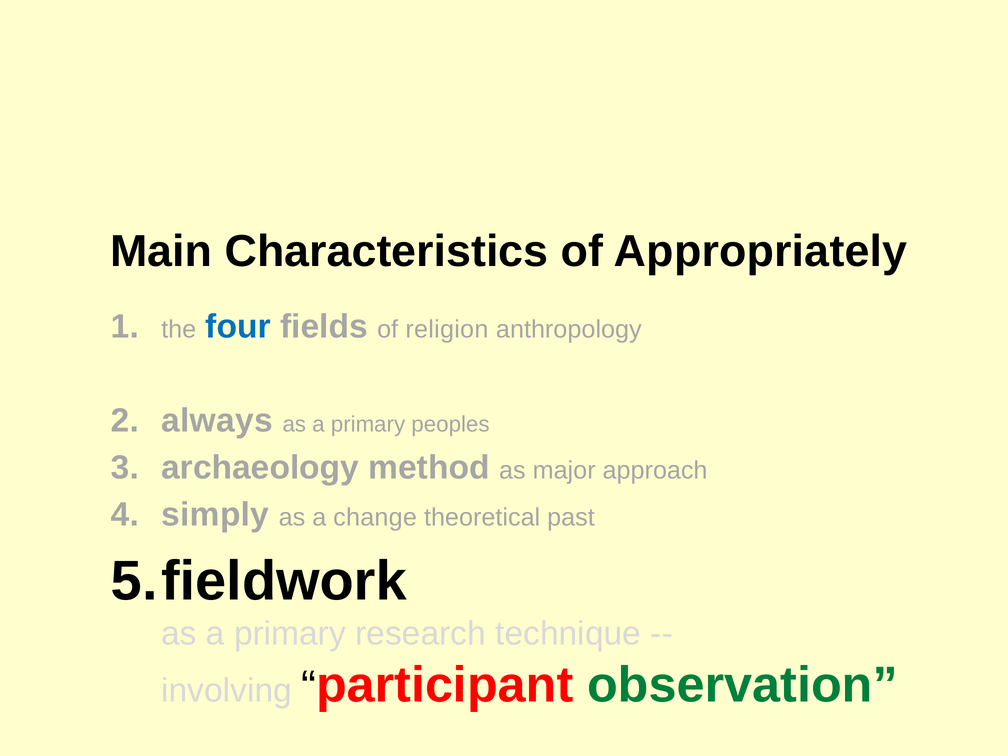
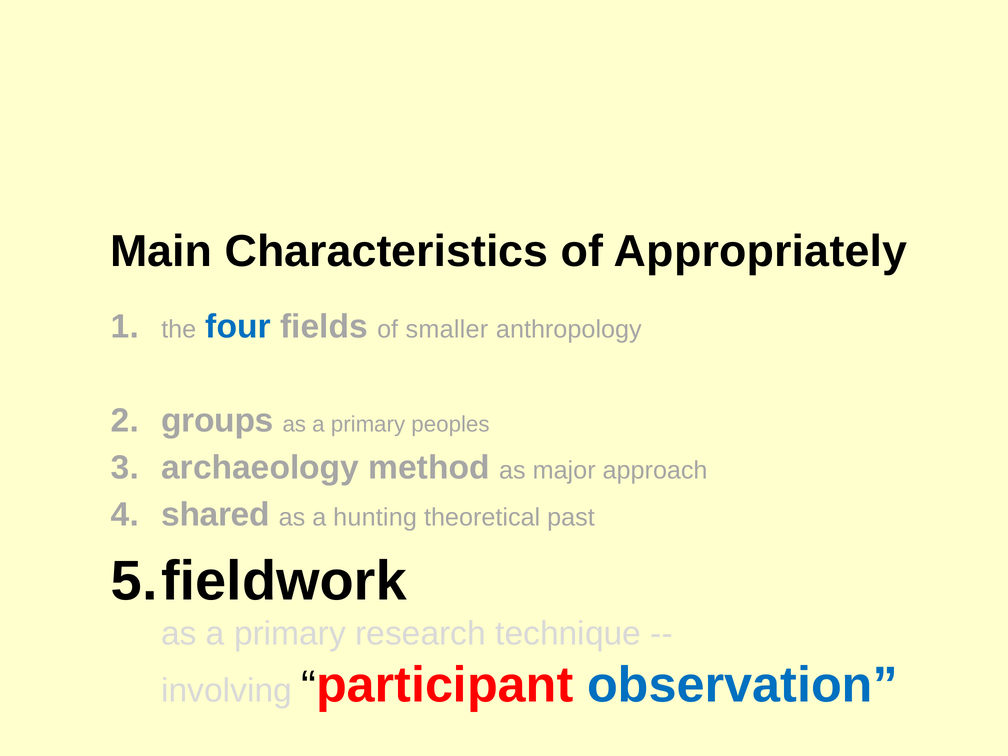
religion: religion -> smaller
always: always -> groups
simply: simply -> shared
change: change -> hunting
observation colour: green -> blue
